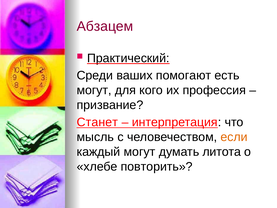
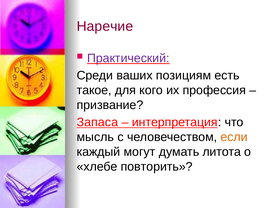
Абзацем: Абзацем -> Наречие
Практический colour: black -> purple
помогают: помогают -> позициям
могут at (94, 90): могут -> такое
Станет: Станет -> Запаса
